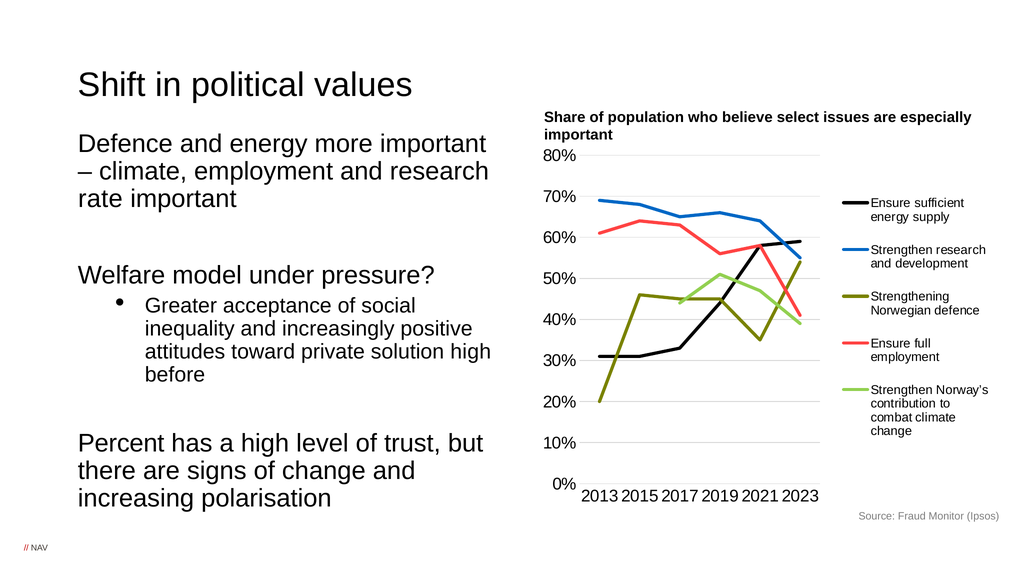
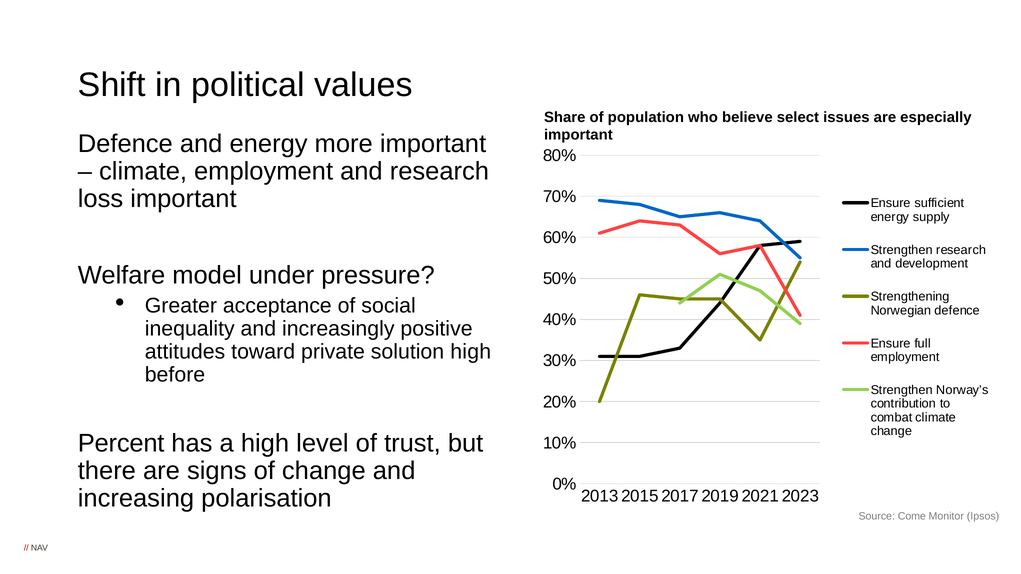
rate: rate -> loss
Fraud: Fraud -> Come
